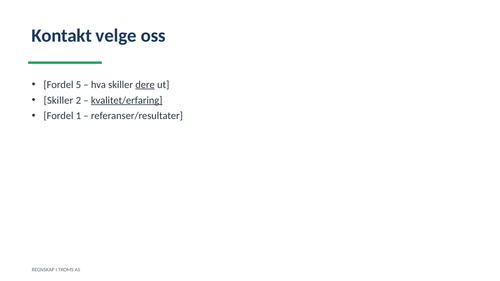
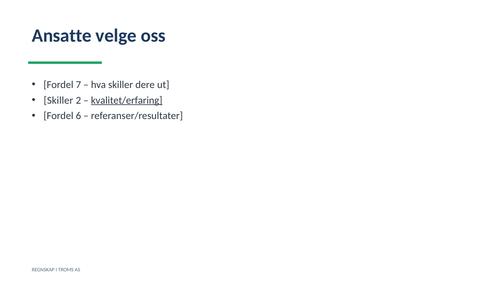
Kontakt: Kontakt -> Ansatte
5: 5 -> 7
dere underline: present -> none
1: 1 -> 6
